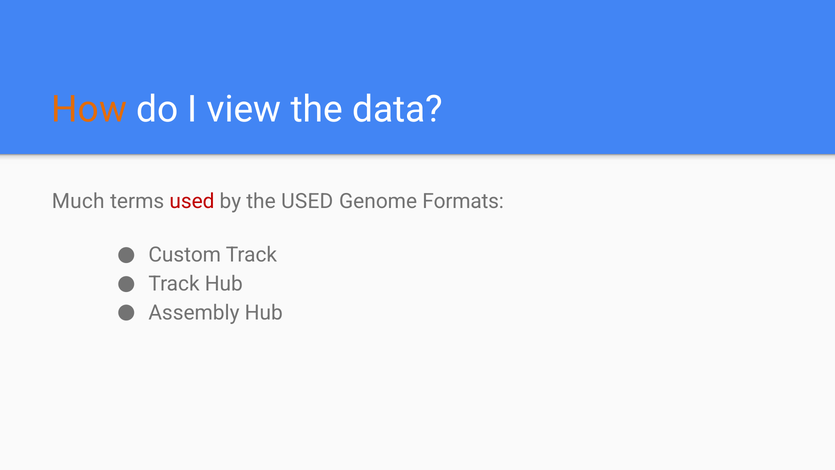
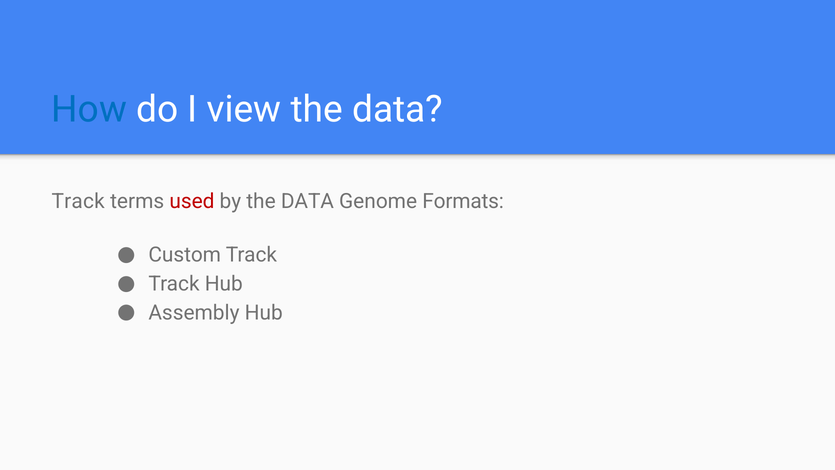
How colour: orange -> blue
Much at (78, 201): Much -> Track
by the USED: USED -> DATA
